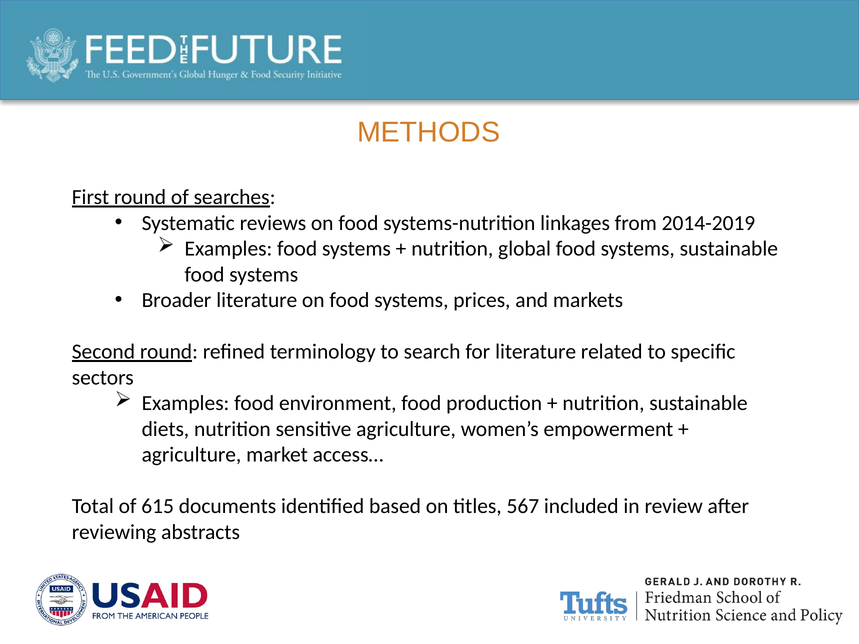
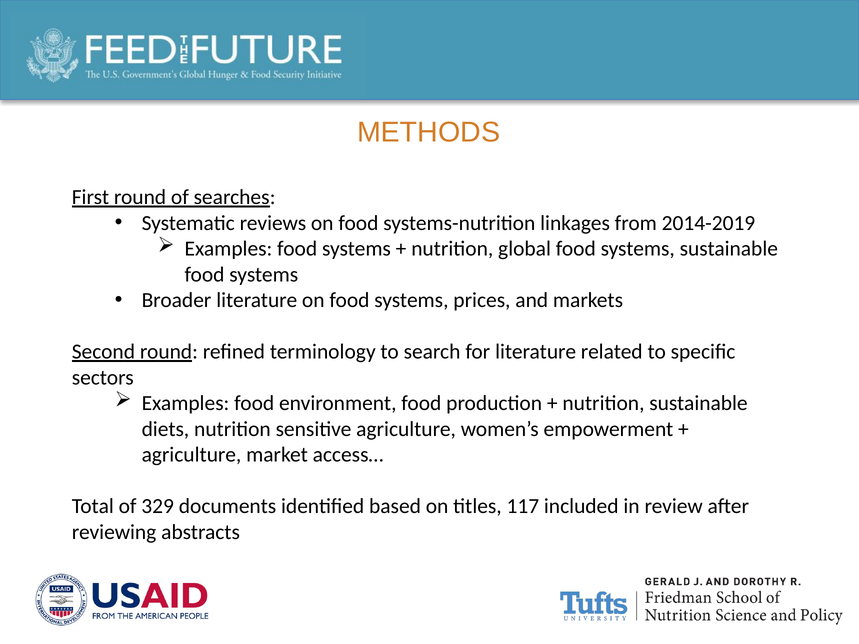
615: 615 -> 329
567: 567 -> 117
